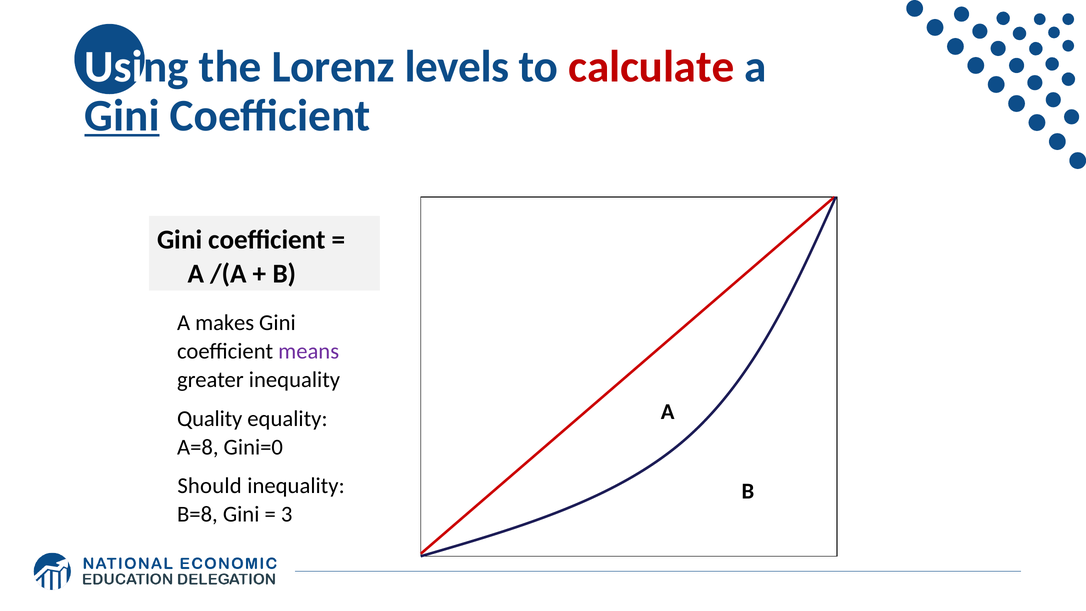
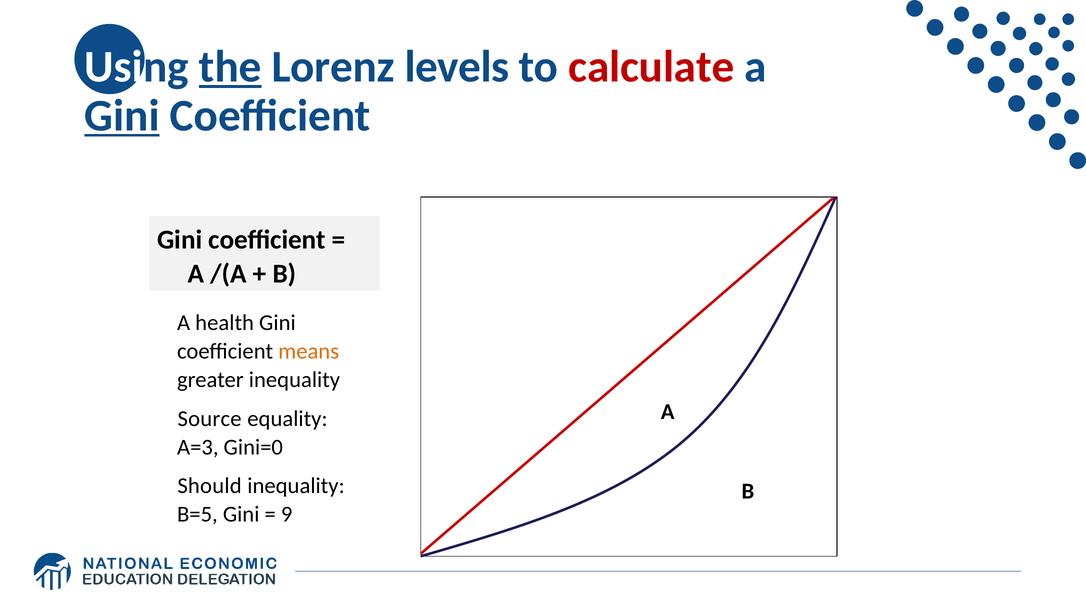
the underline: none -> present
makes: makes -> health
means colour: purple -> orange
Quality: Quality -> Source
A=8: A=8 -> A=3
B=8: B=8 -> B=5
3: 3 -> 9
